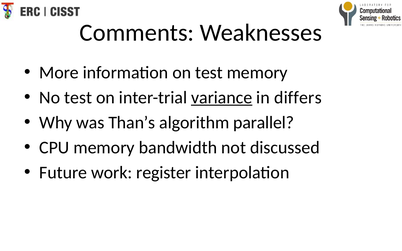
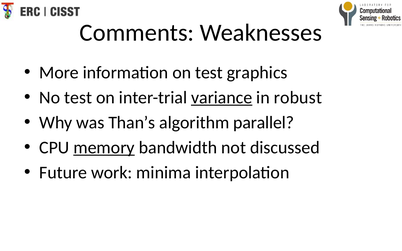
test memory: memory -> graphics
differs: differs -> robust
memory at (104, 148) underline: none -> present
register: register -> minima
